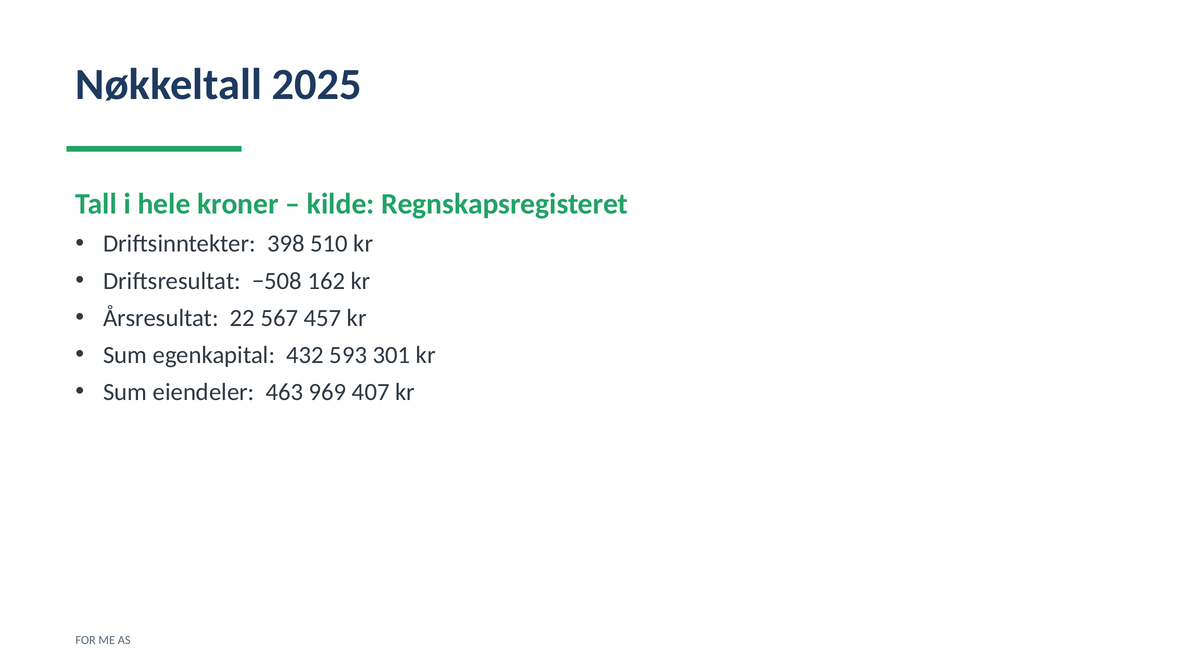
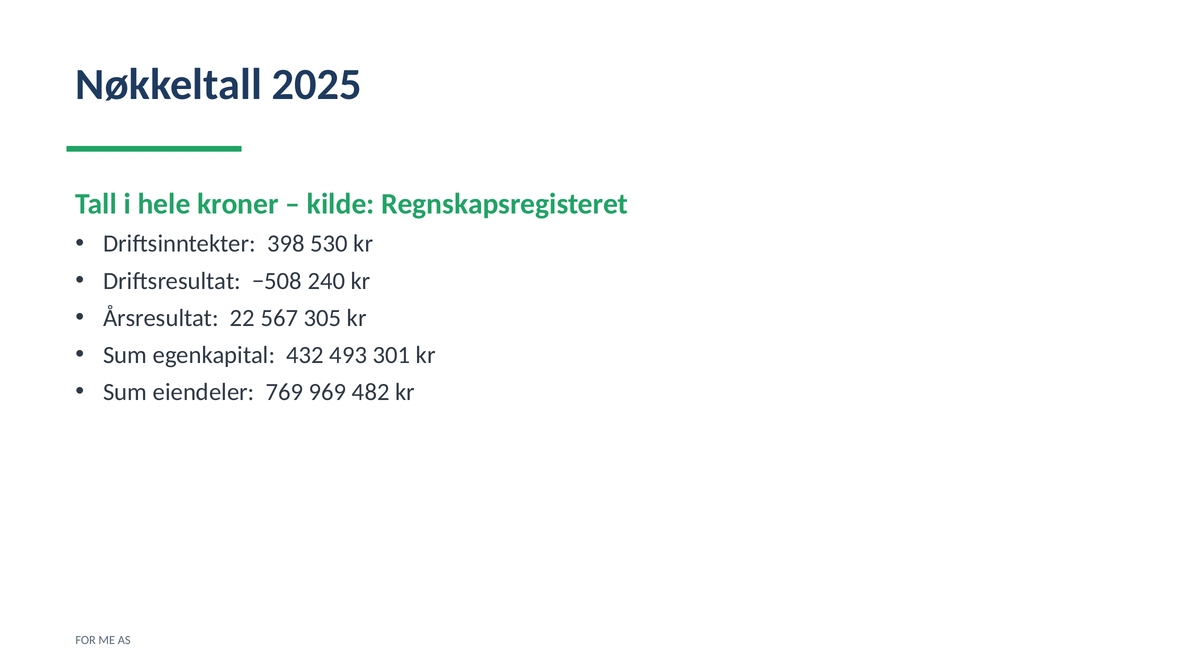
510: 510 -> 530
162: 162 -> 240
457: 457 -> 305
593: 593 -> 493
463: 463 -> 769
407: 407 -> 482
